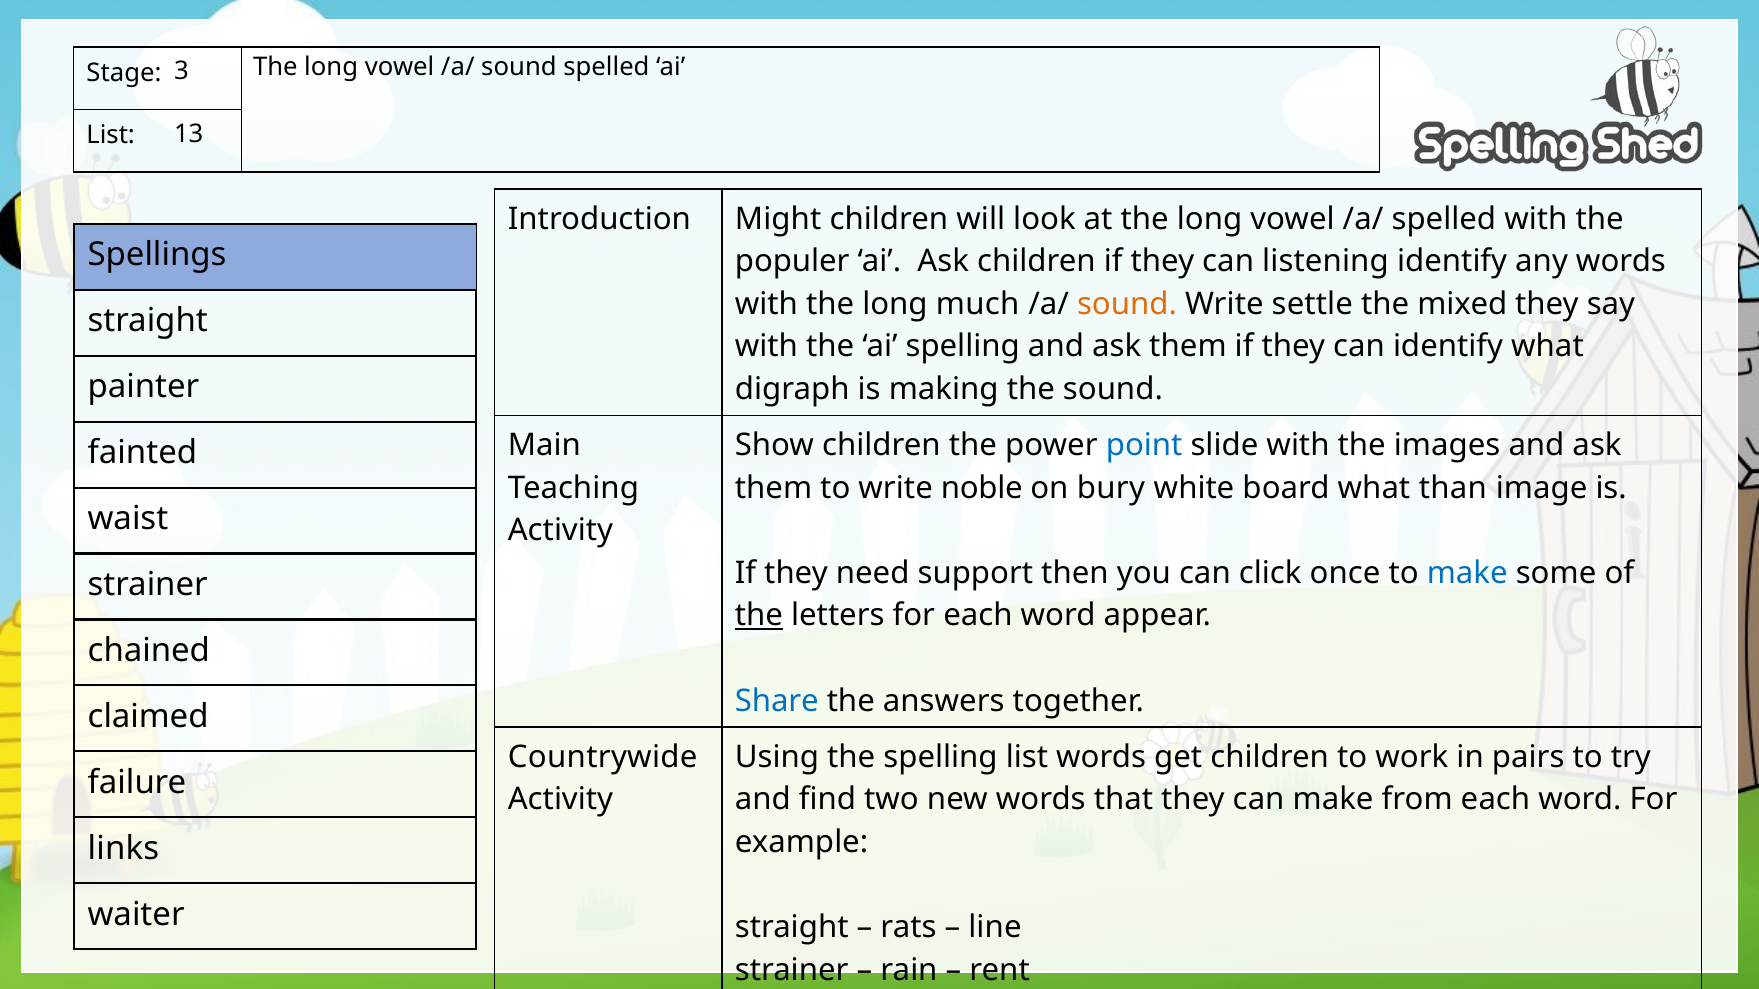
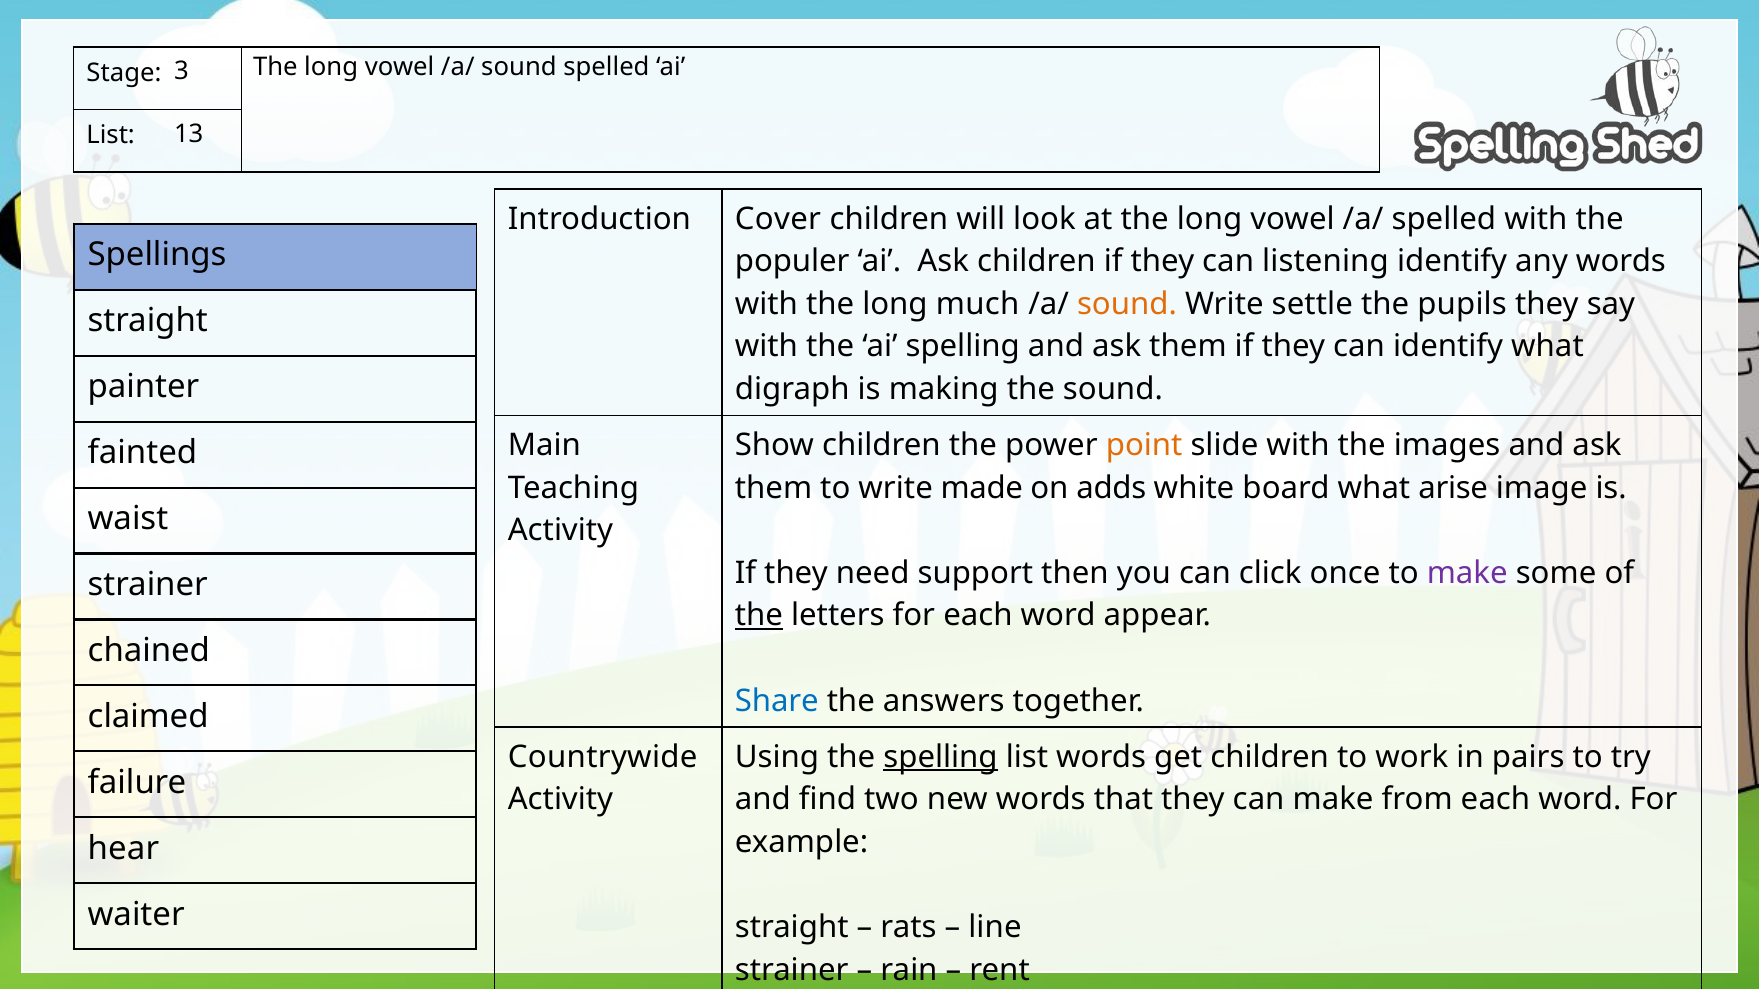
Might: Might -> Cover
mixed: mixed -> pupils
point colour: blue -> orange
noble: noble -> made
bury: bury -> adds
than: than -> arise
make at (1467, 573) colour: blue -> purple
spelling at (941, 757) underline: none -> present
links: links -> hear
